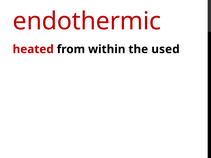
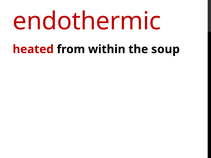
used: used -> soup
